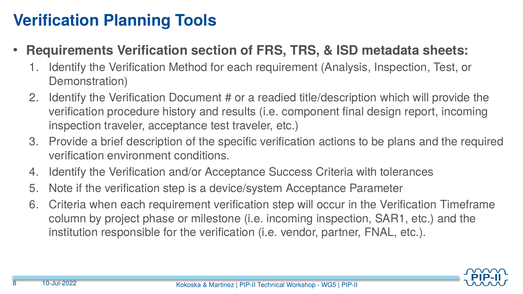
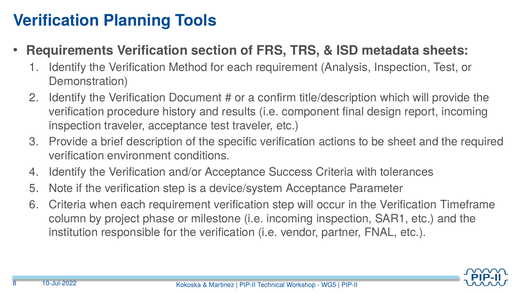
readied: readied -> confirm
plans: plans -> sheet
